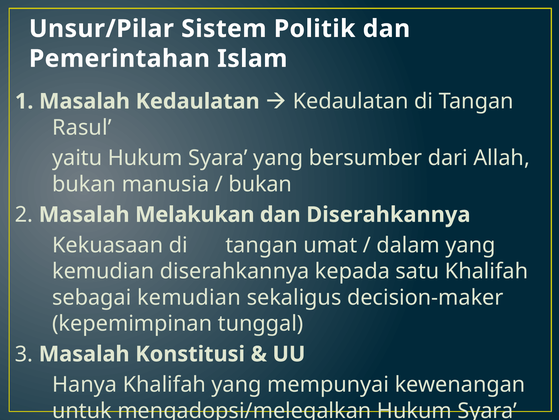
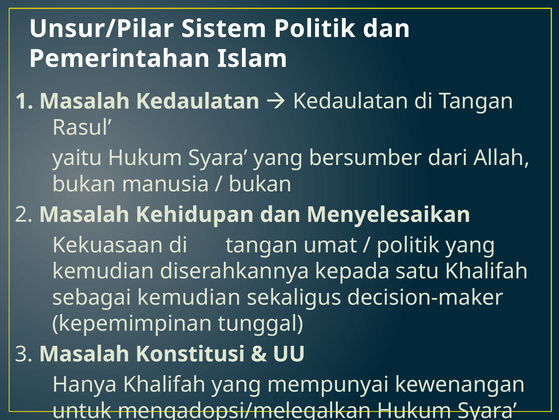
Melakukan: Melakukan -> Kehidupan
dan Diserahkannya: Diserahkannya -> Menyelesaikan
dalam at (408, 245): dalam -> politik
